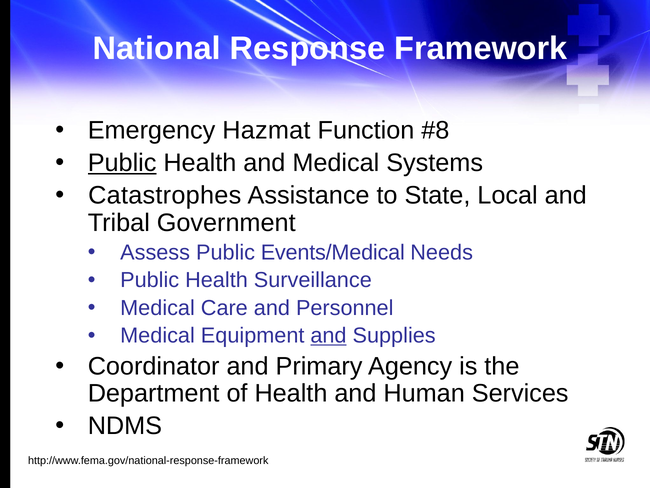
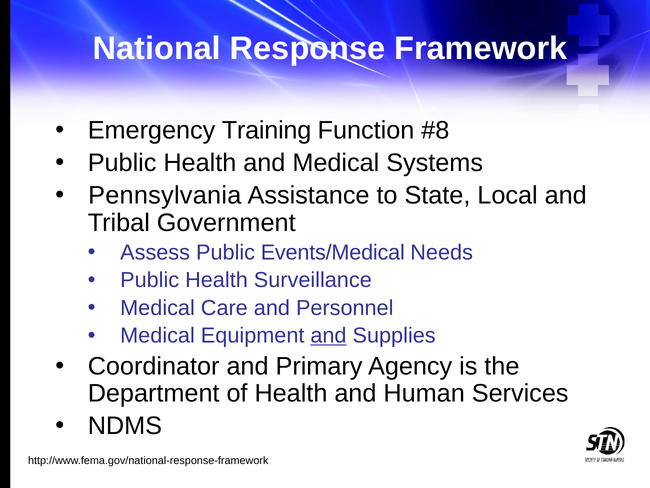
Hazmat: Hazmat -> Training
Public at (122, 163) underline: present -> none
Catastrophes: Catastrophes -> Pennsylvania
